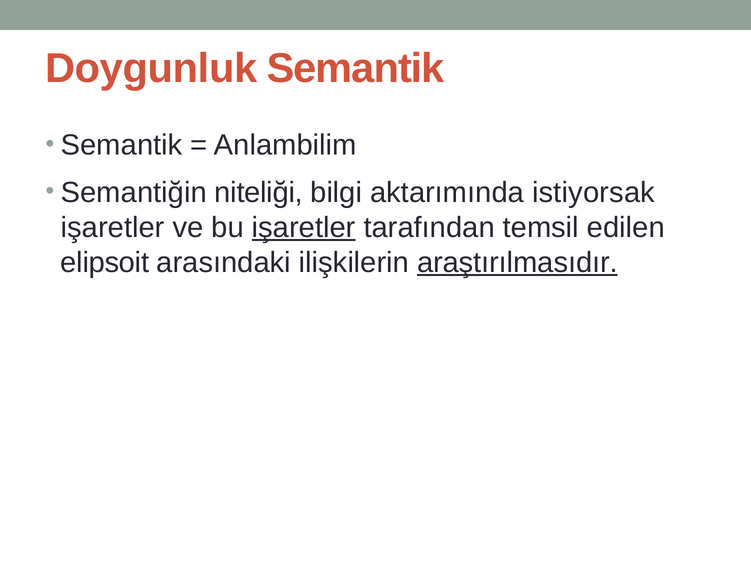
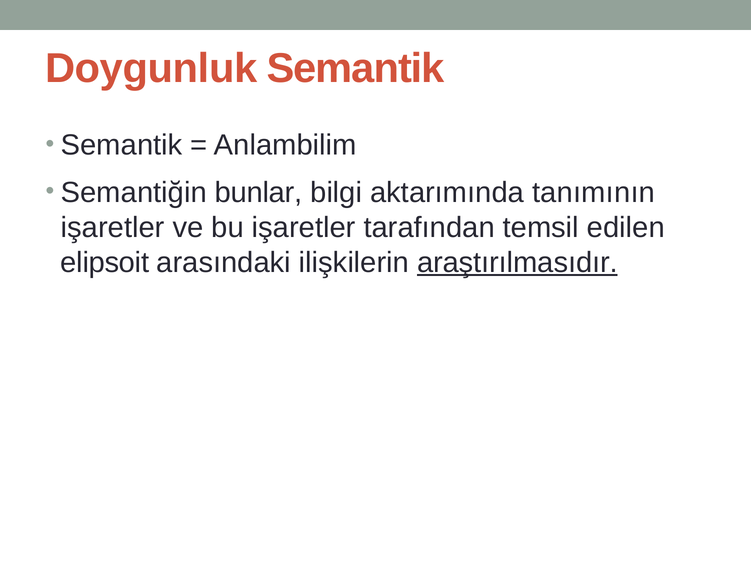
niteliği: niteliği -> bunlar
istiyorsak: istiyorsak -> tanımının
işaretler at (304, 228) underline: present -> none
